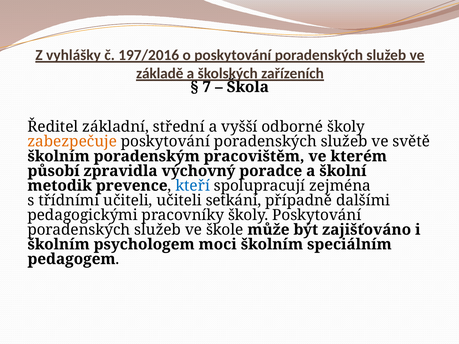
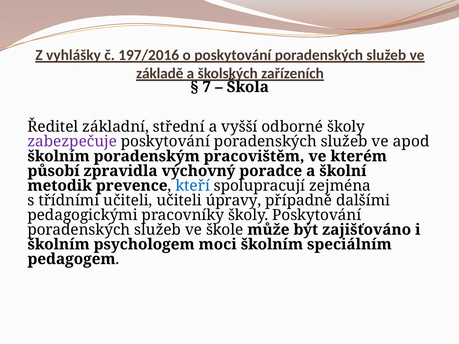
zabezpečuje colour: orange -> purple
světě: světě -> apod
setkání: setkání -> úpravy
